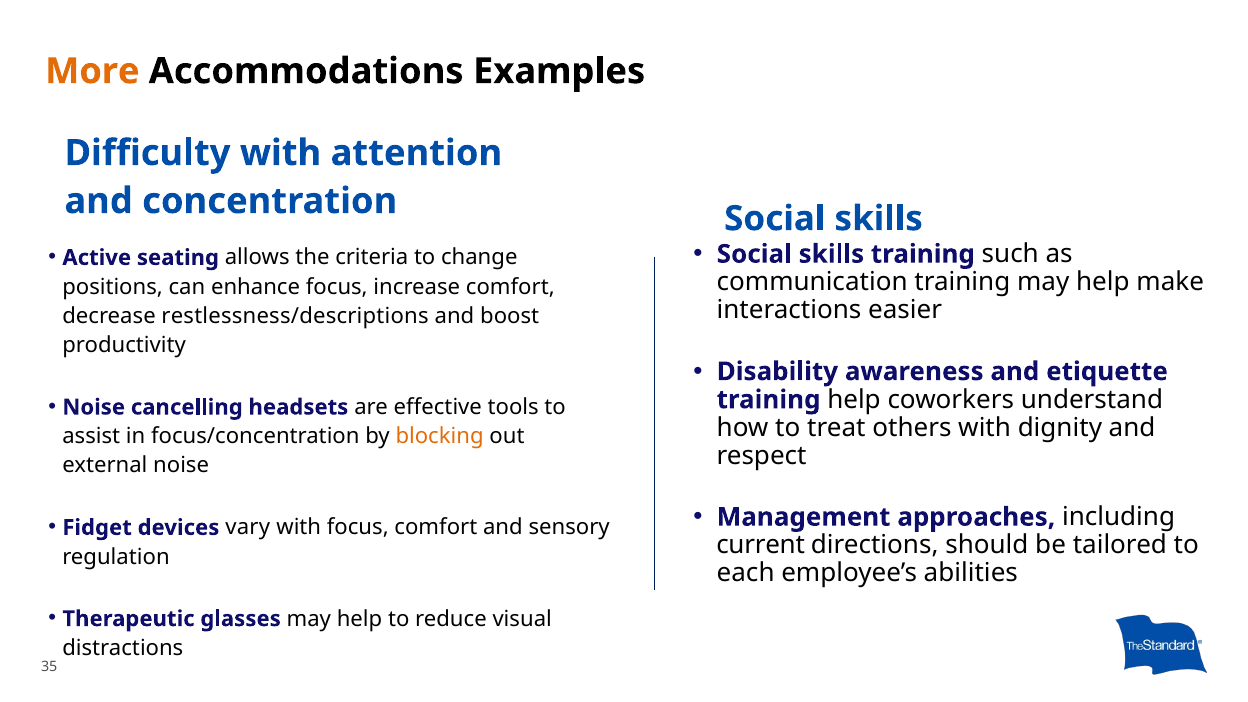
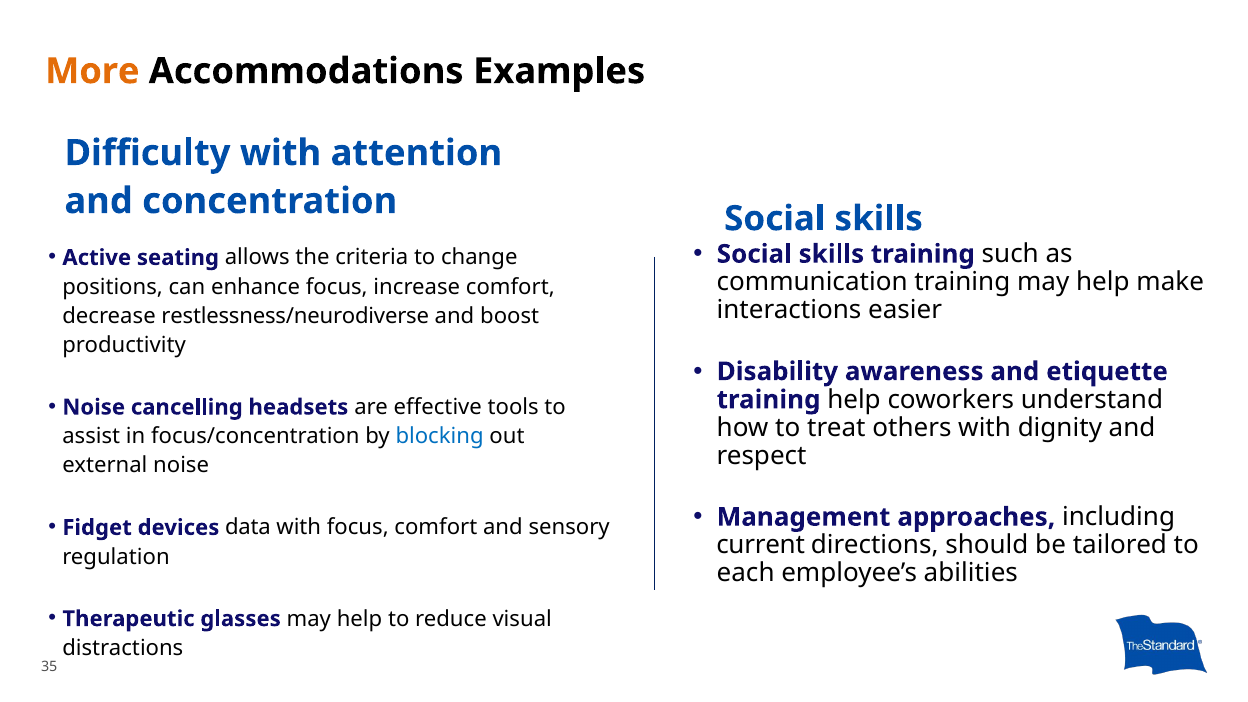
restlessness/descriptions: restlessness/descriptions -> restlessness/neurodiverse
blocking colour: orange -> blue
vary: vary -> data
